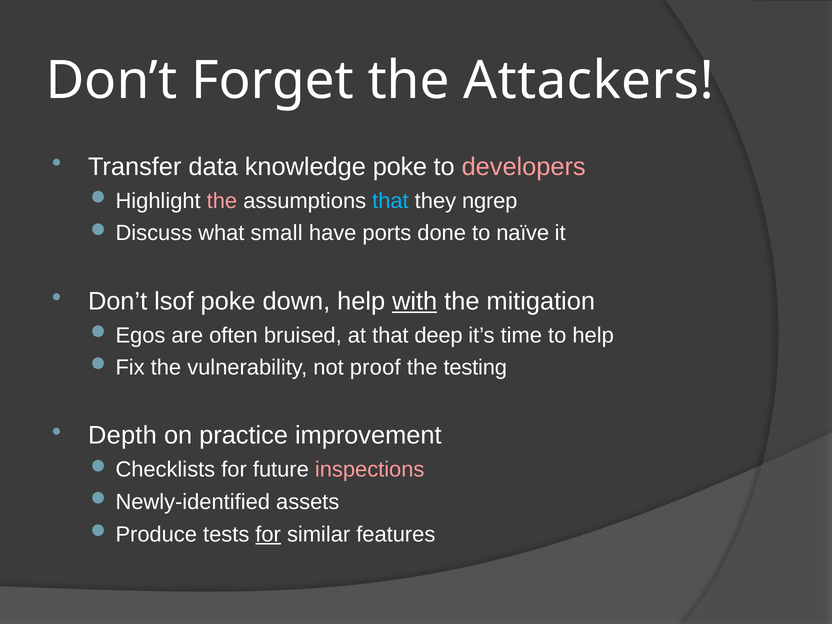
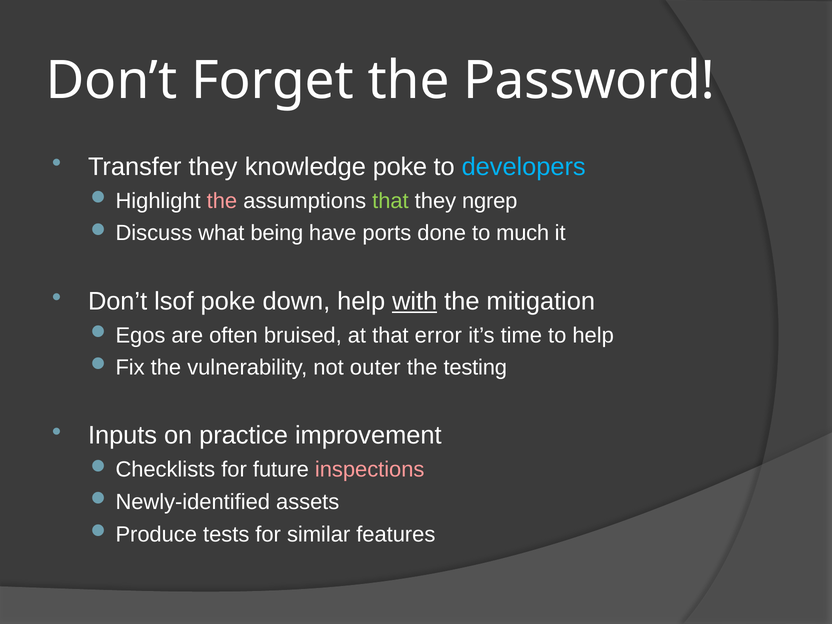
Attackers: Attackers -> Password
Transfer data: data -> they
developers colour: pink -> light blue
that at (390, 201) colour: light blue -> light green
small: small -> being
naïve: naïve -> much
deep: deep -> error
proof: proof -> outer
Depth: Depth -> Inputs
for at (268, 534) underline: present -> none
